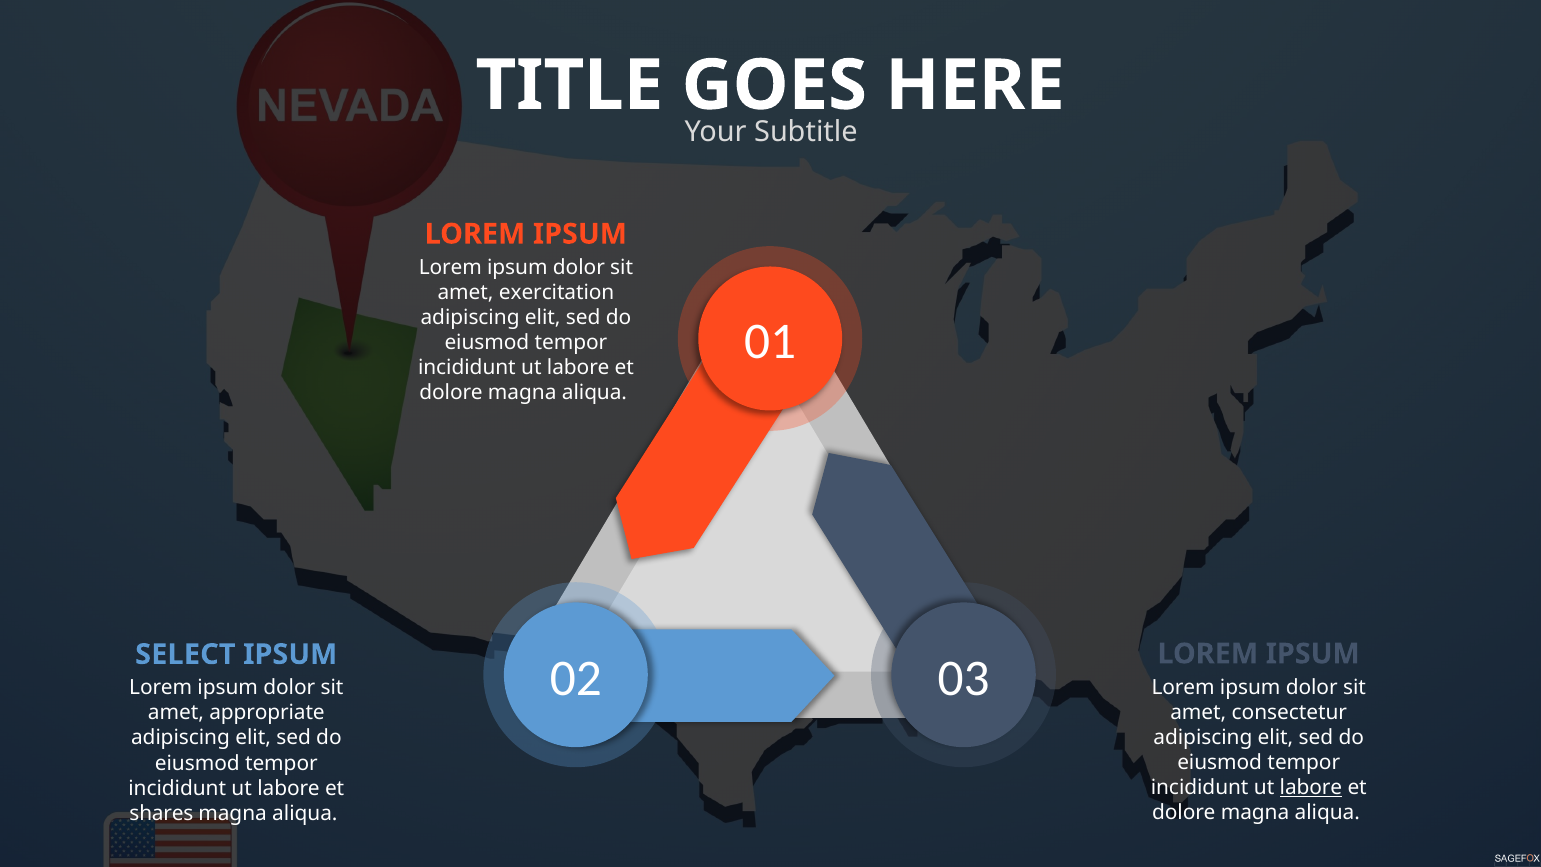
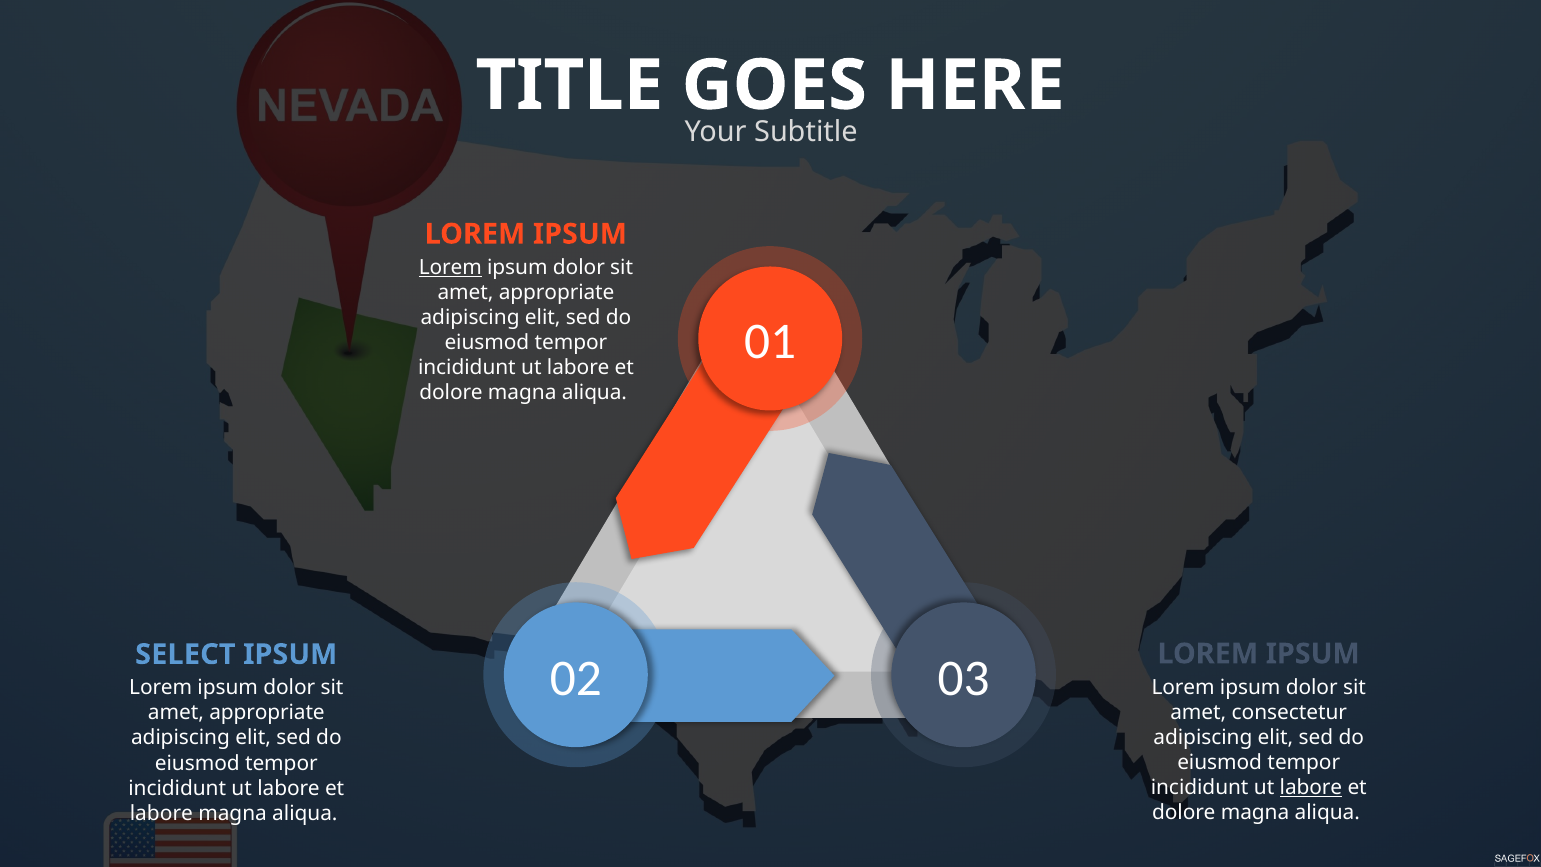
Lorem at (450, 267) underline: none -> present
exercitation at (557, 293): exercitation -> appropriate
shares at (161, 813): shares -> labore
